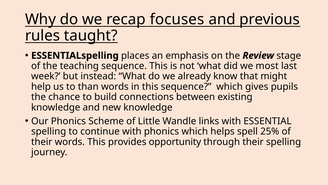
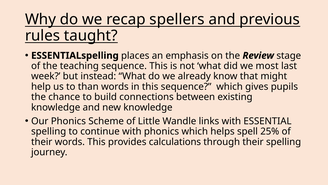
focuses: focuses -> spellers
opportunity: opportunity -> calculations
